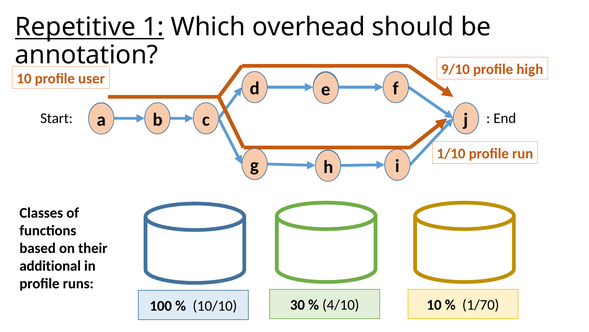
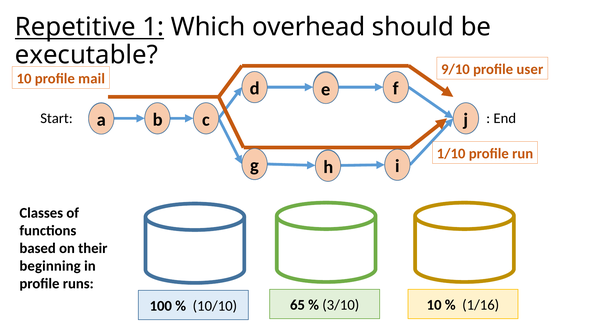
annotation: annotation -> executable
high: high -> user
user: user -> mail
additional: additional -> beginning
30: 30 -> 65
4/10: 4/10 -> 3/10
1/70: 1/70 -> 1/16
